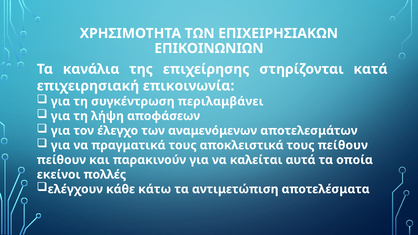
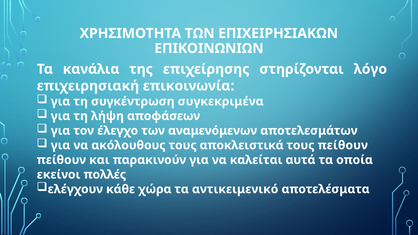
κατά: κατά -> λόγο
περιλαμβάνει: περιλαμβάνει -> συγκεκριμένα
πραγματικά: πραγματικά -> ακόλουθους
κάτω: κάτω -> χώρα
αντιμετώπιση: αντιμετώπιση -> αντικειμενικό
